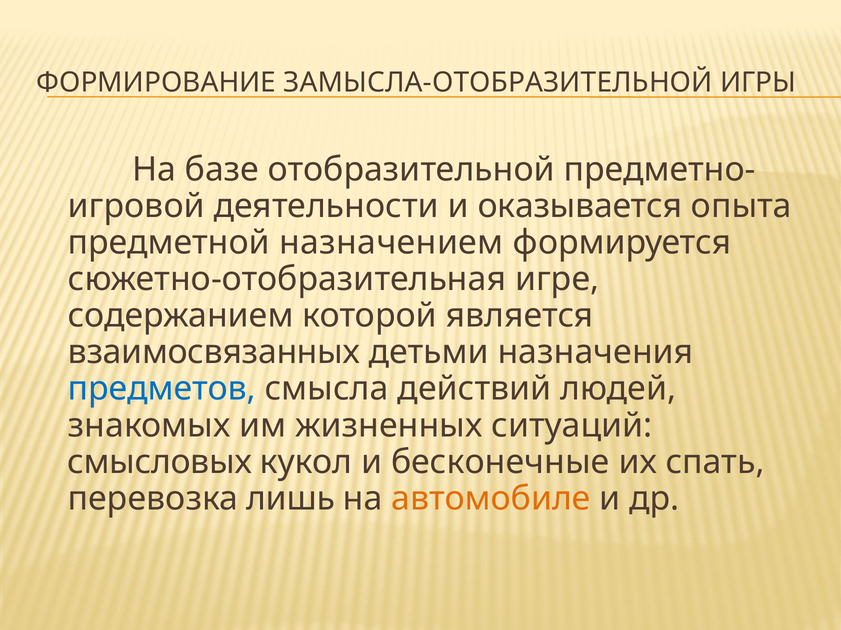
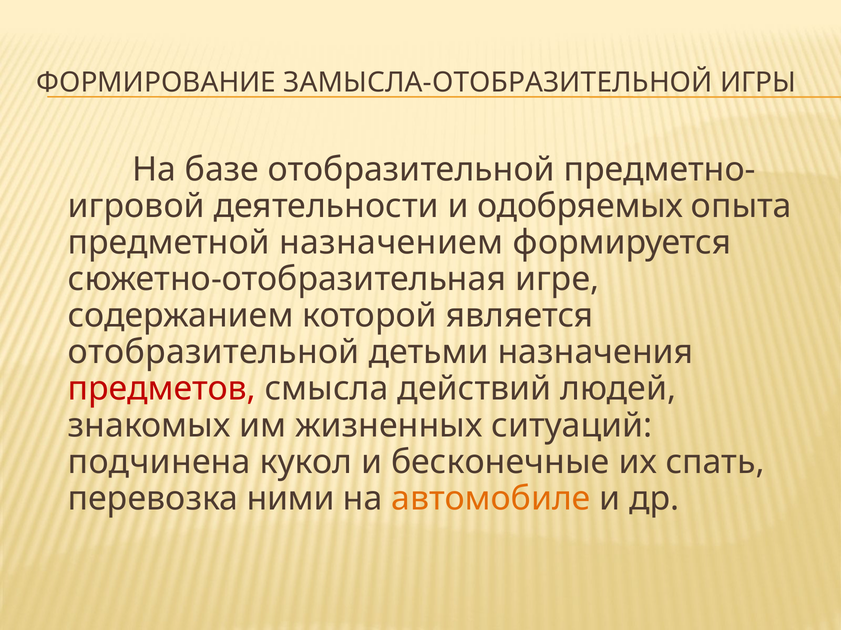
оказывается: оказывается -> одобряемых
взаимосвязанных at (214, 353): взаимосвязанных -> отобразительной
предметов colour: blue -> red
смысловых: смысловых -> подчинена
лишь: лишь -> ними
